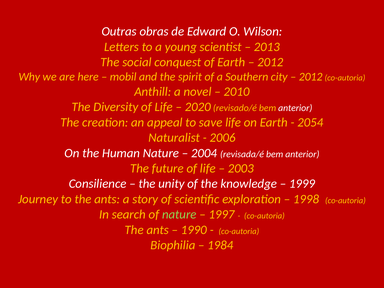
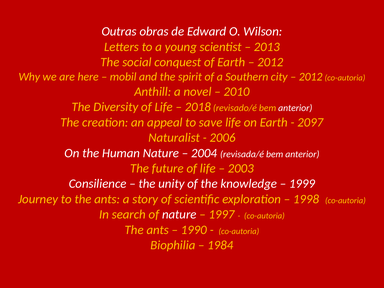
2020: 2020 -> 2018
2054: 2054 -> 2097
nature at (179, 214) colour: light green -> white
